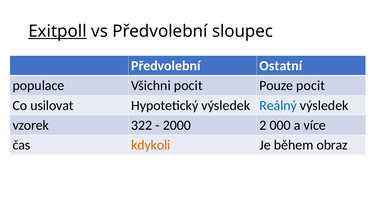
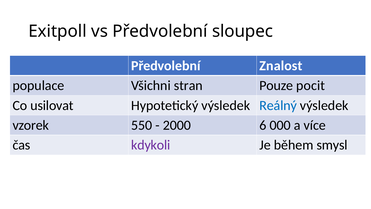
Exitpoll underline: present -> none
Ostatní: Ostatní -> Znalost
Všichni pocit: pocit -> stran
322: 322 -> 550
2: 2 -> 6
kdykoli colour: orange -> purple
obraz: obraz -> smysl
